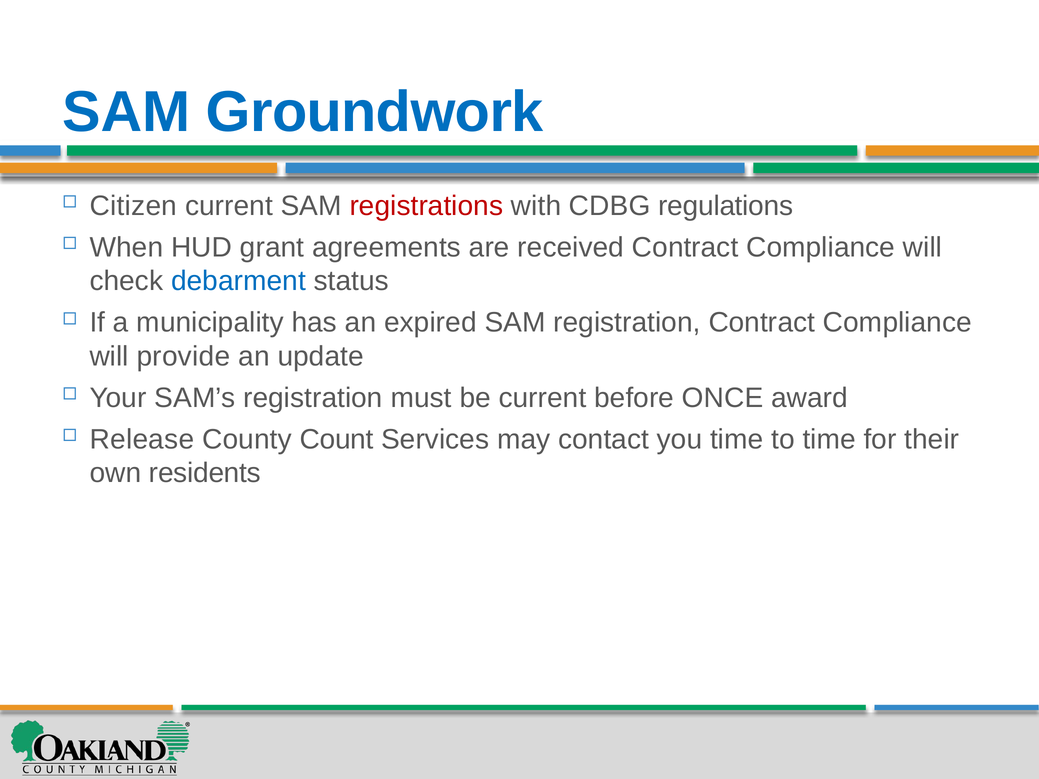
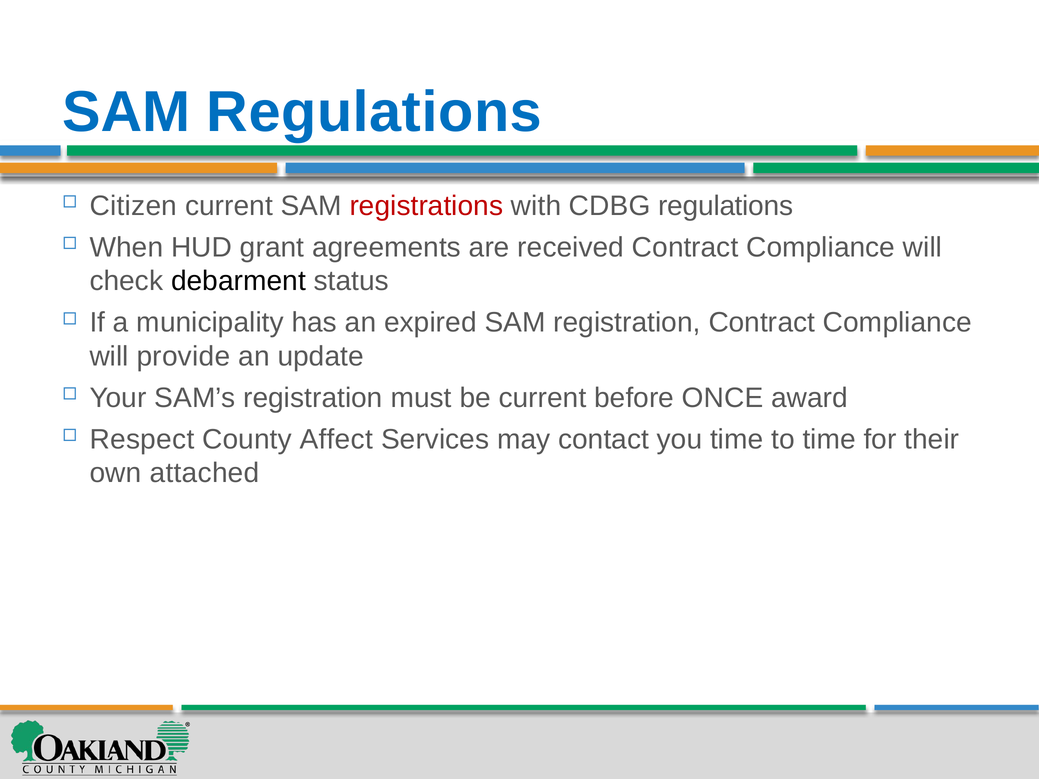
SAM Groundwork: Groundwork -> Regulations
debarment colour: blue -> black
Release: Release -> Respect
Count: Count -> Affect
residents: residents -> attached
